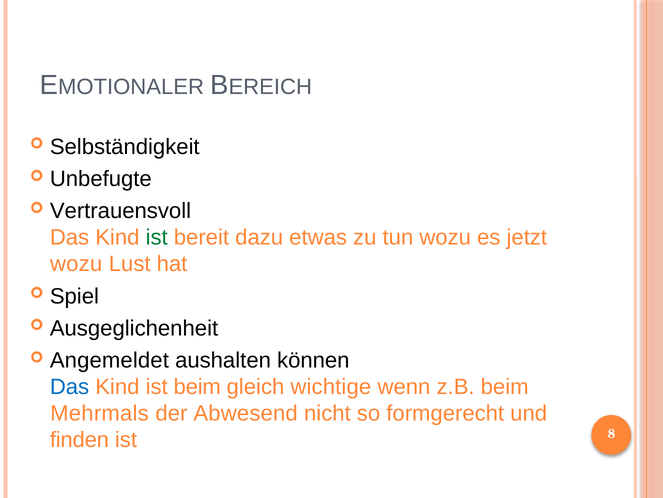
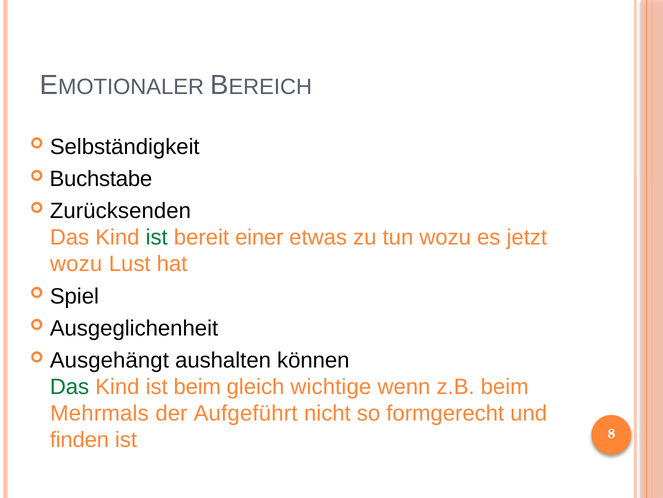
Unbefugte: Unbefugte -> Buchstabe
Vertrauensvoll: Vertrauensvoll -> Zurücksenden
dazu: dazu -> einer
Angemeldet: Angemeldet -> Ausgehängt
Das at (70, 386) colour: blue -> green
Abwesend: Abwesend -> Aufgeführt
